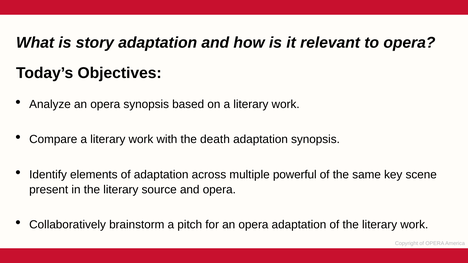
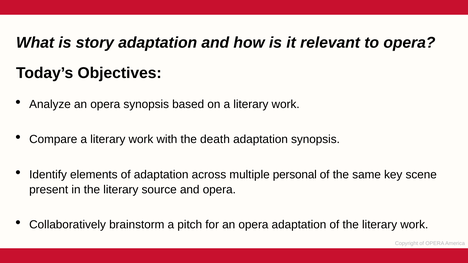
powerful: powerful -> personal
